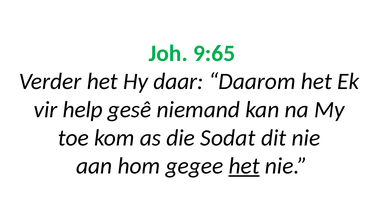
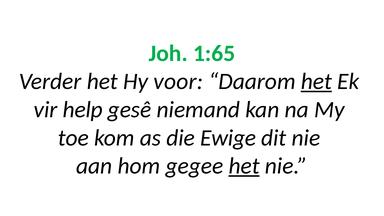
9:65: 9:65 -> 1:65
daar: daar -> voor
het at (316, 81) underline: none -> present
Sodat: Sodat -> Ewige
